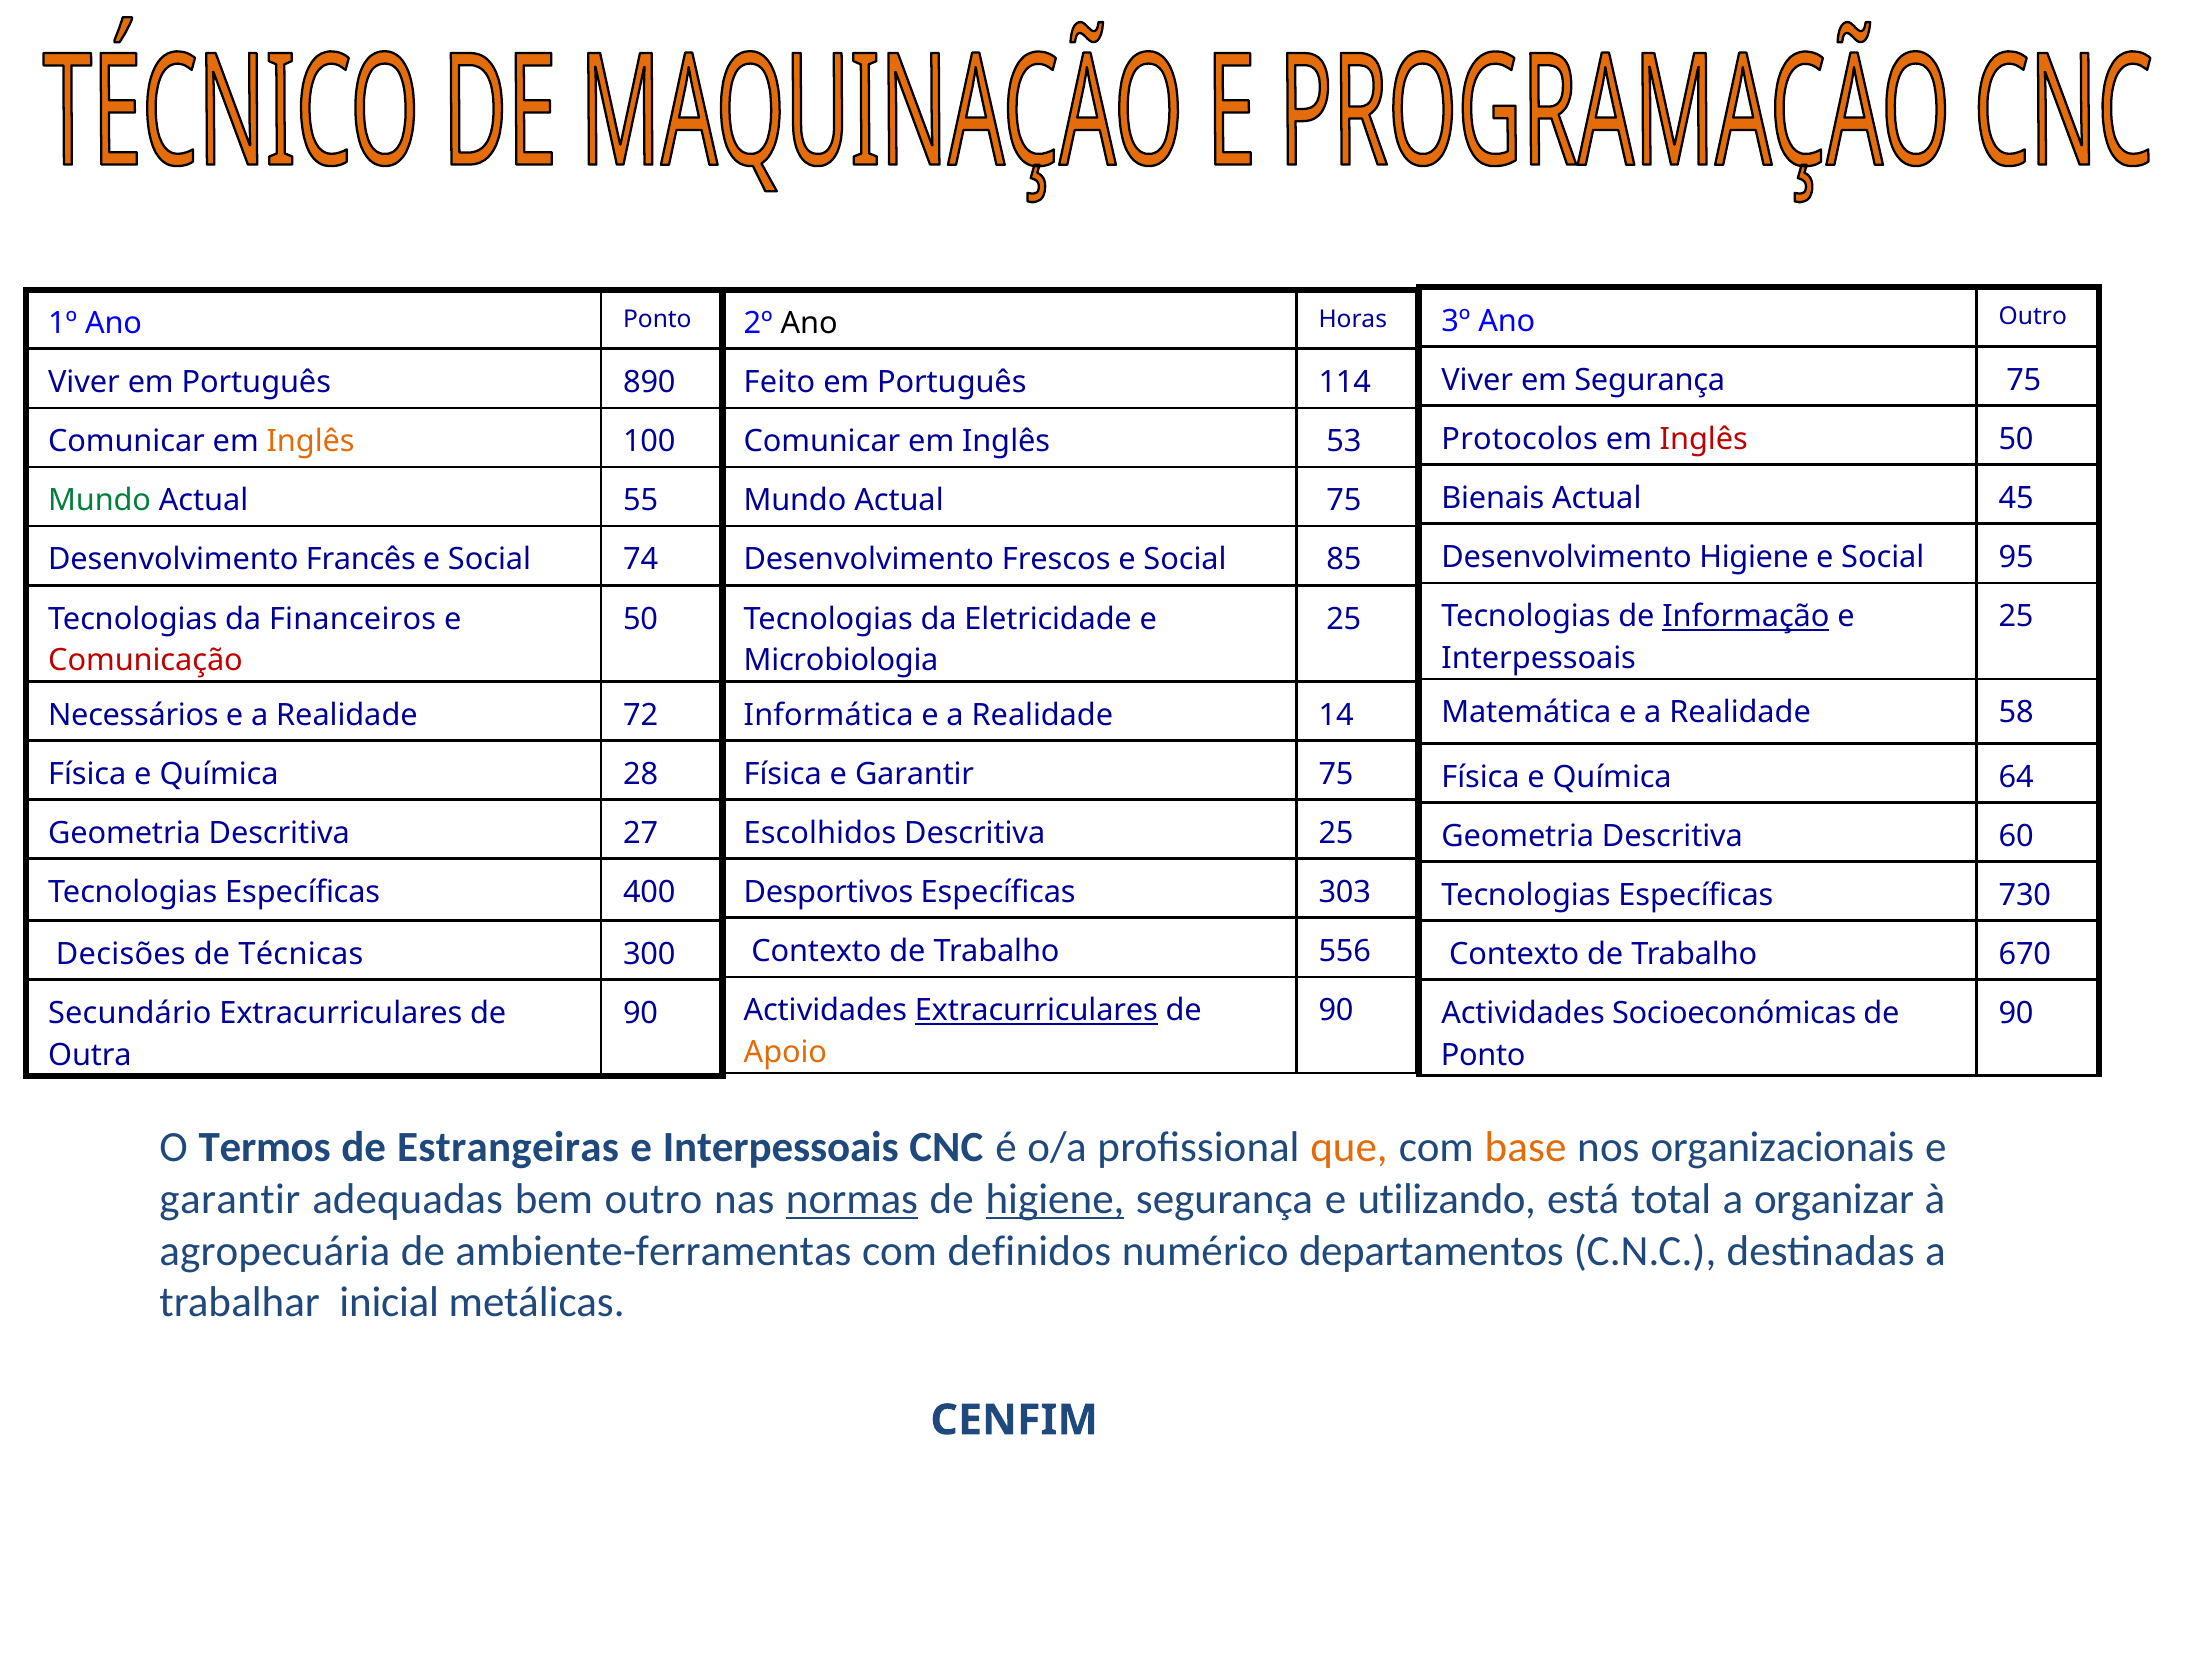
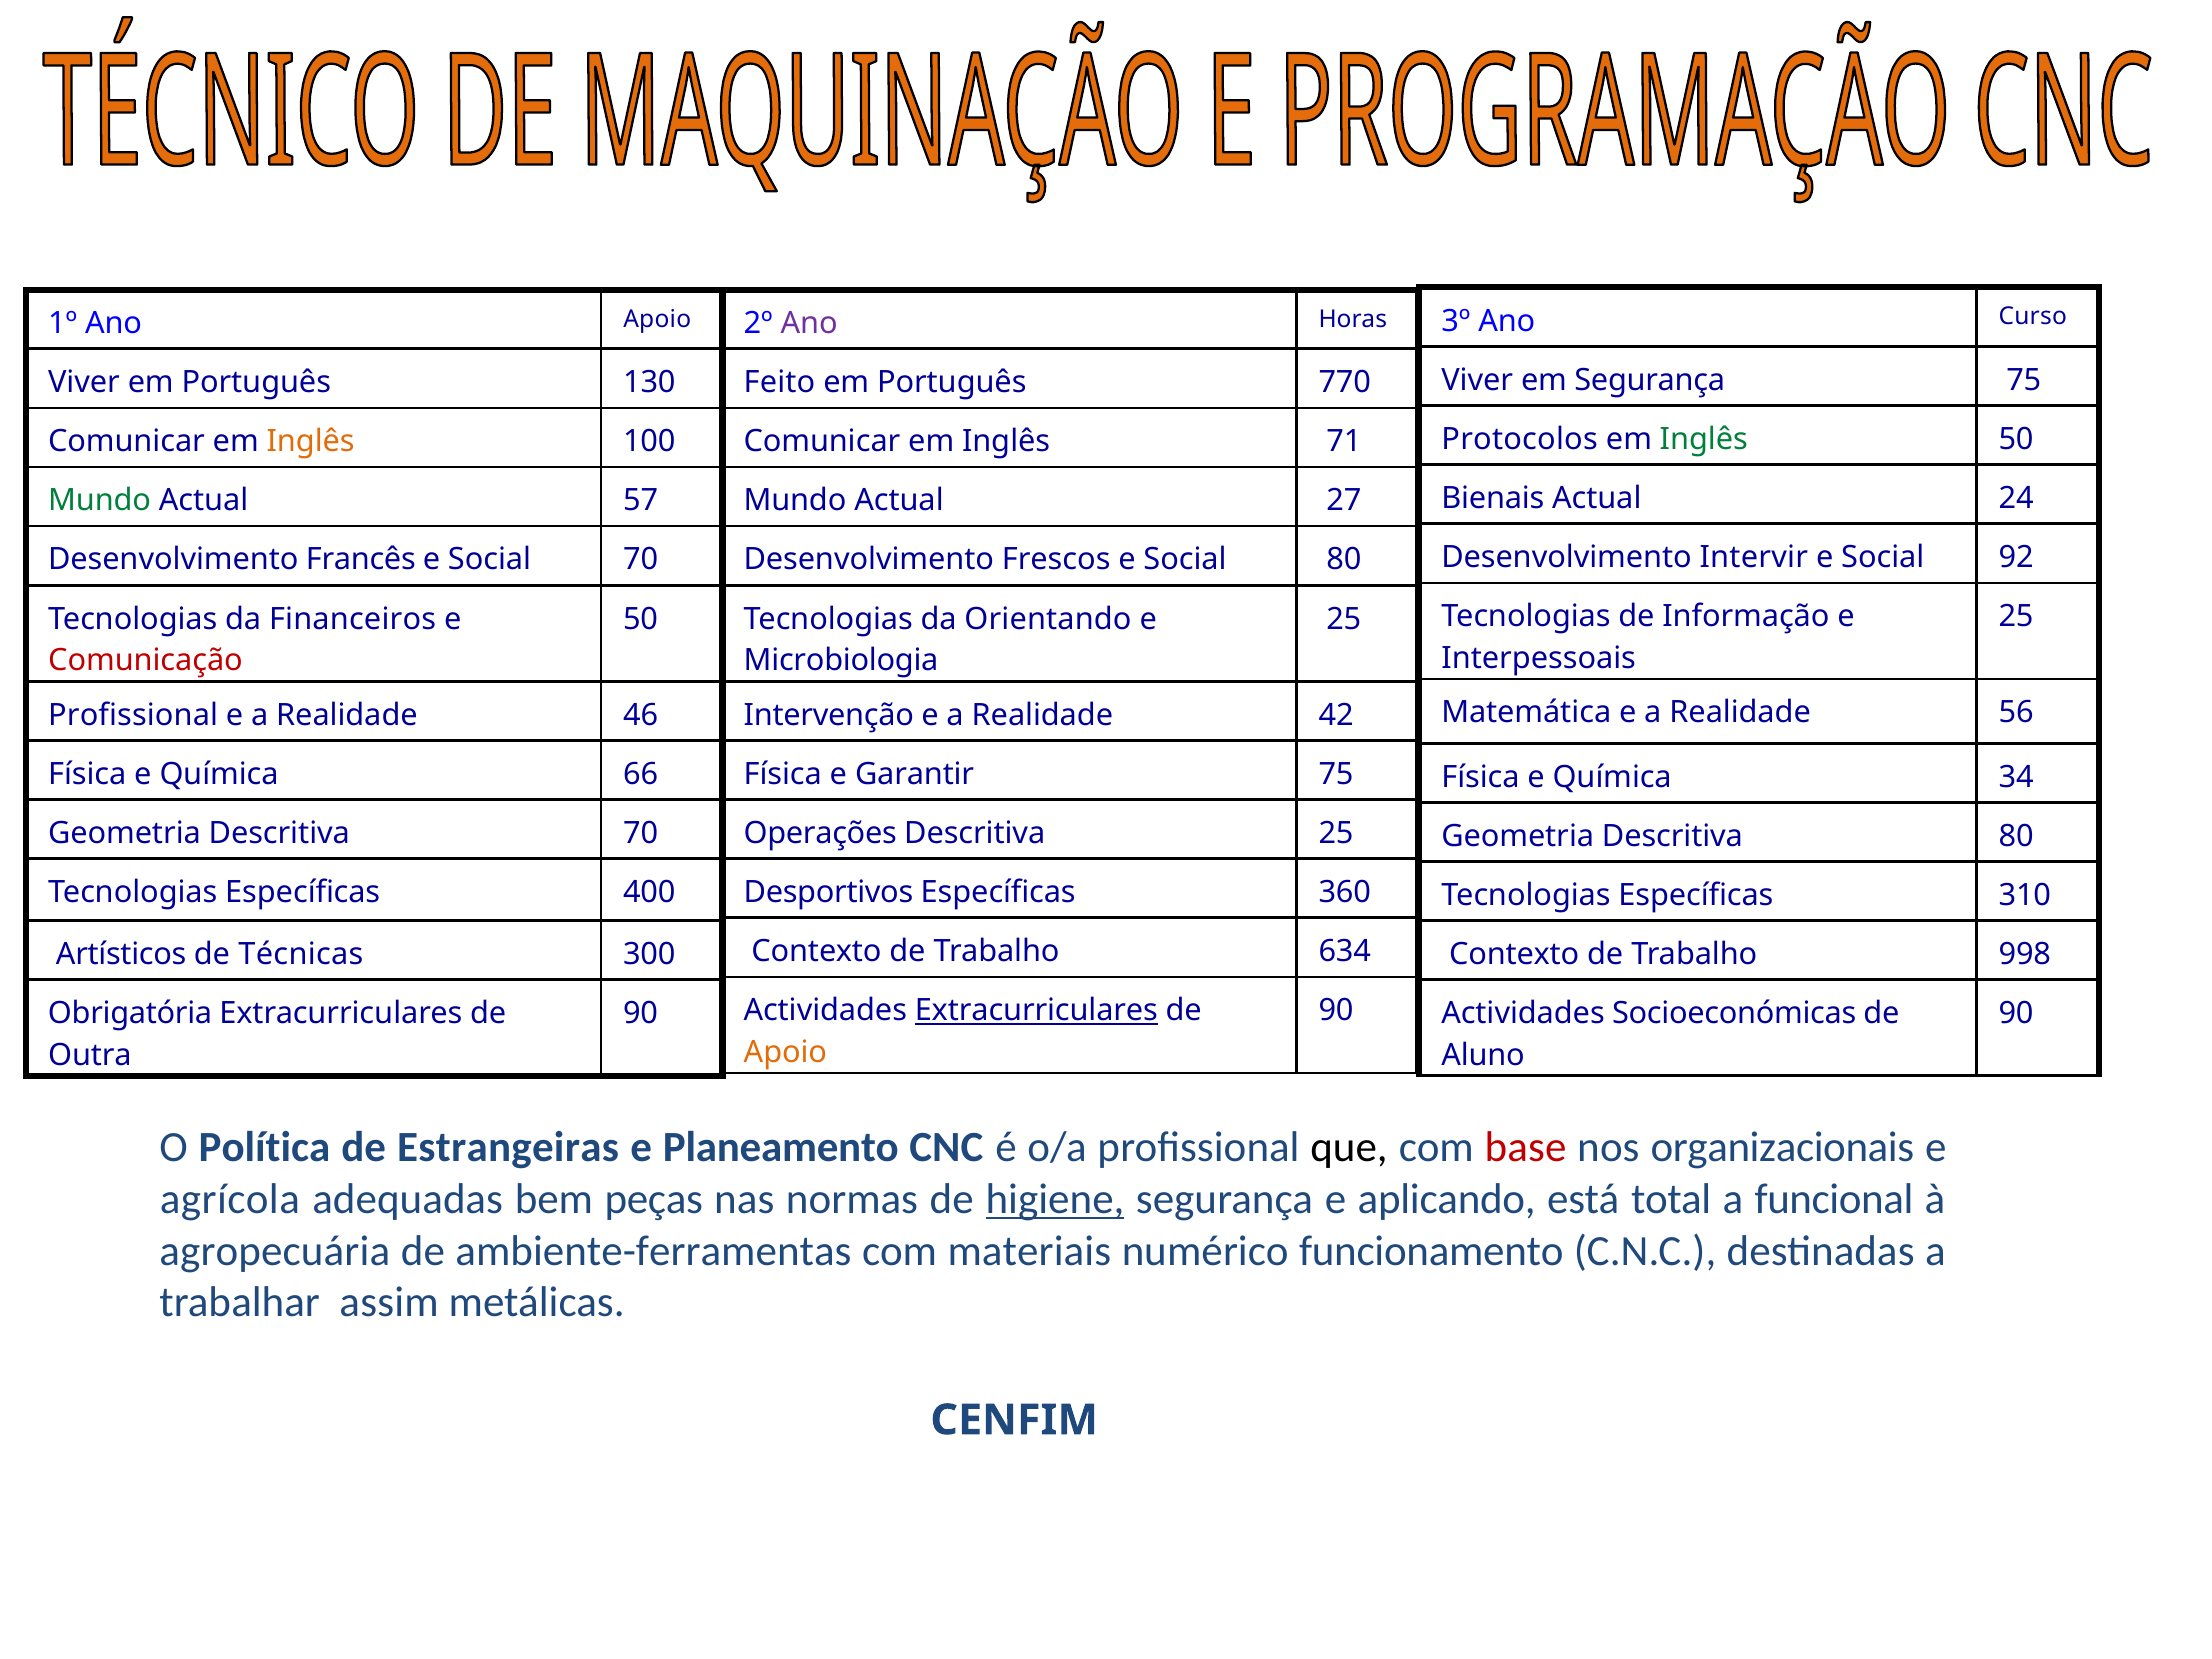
Ano Outro: Outro -> Curso
Ano Ponto: Ponto -> Apoio
Ano at (809, 323) colour: black -> purple
890: 890 -> 130
114: 114 -> 770
Inglês at (1704, 439) colour: red -> green
53: 53 -> 71
45: 45 -> 24
55: 55 -> 57
Actual 75: 75 -> 27
Desenvolvimento Higiene: Higiene -> Intervir
95: 95 -> 92
Social 74: 74 -> 70
Social 85: 85 -> 80
Informação underline: present -> none
Eletricidade: Eletricidade -> Orientando
58: 58 -> 56
Necessários at (133, 715): Necessários -> Profissional
72: 72 -> 46
Informática: Informática -> Intervenção
14: 14 -> 42
28: 28 -> 66
64: 64 -> 34
Descritiva 27: 27 -> 70
Escolhidos: Escolhidos -> Operações
Descritiva 60: 60 -> 80
303: 303 -> 360
730: 730 -> 310
556: 556 -> 634
Decisões: Decisões -> Artísticos
670: 670 -> 998
Secundário: Secundário -> Obrigatória
Ponto at (1483, 1055): Ponto -> Aluno
Termos: Termos -> Política
Interpessoais at (781, 1148): Interpessoais -> Planeamento
que colour: orange -> black
base colour: orange -> red
garantir at (230, 1199): garantir -> agrícola
bem outro: outro -> peças
normas underline: present -> none
utilizando: utilizando -> aplicando
organizar: organizar -> funcional
definidos: definidos -> materiais
departamentos: departamentos -> funcionamento
inicial: inicial -> assim
